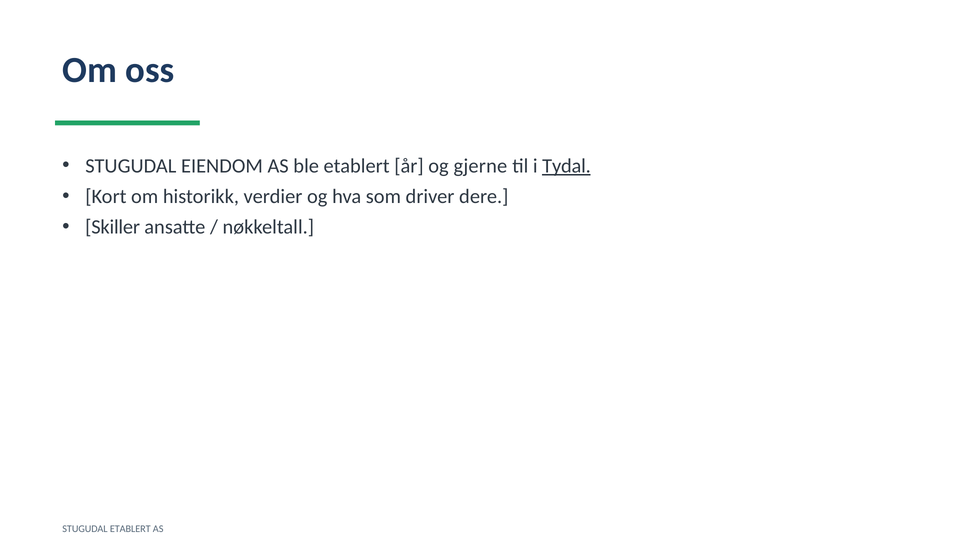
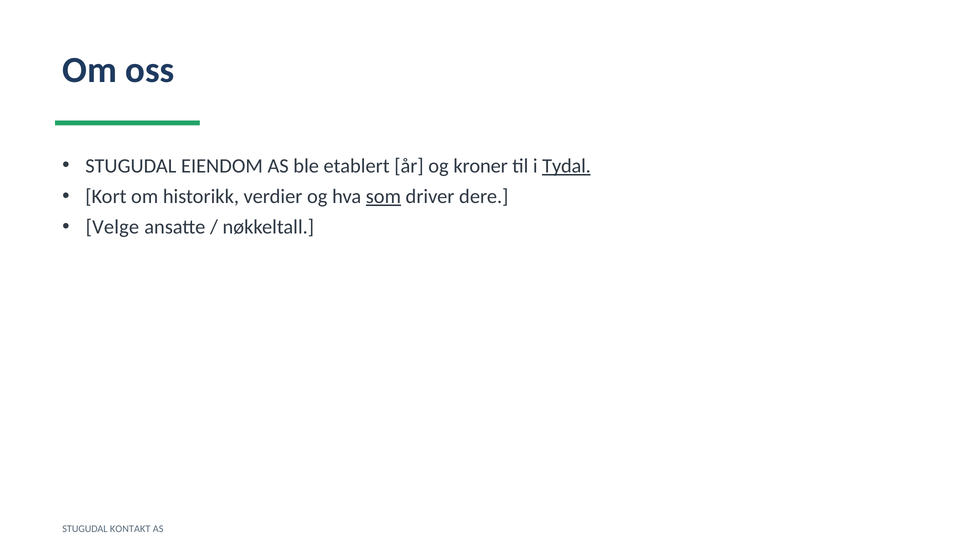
gjerne: gjerne -> kroner
som underline: none -> present
Skiller: Skiller -> Velge
STUGUDAL ETABLERT: ETABLERT -> KONTAKT
